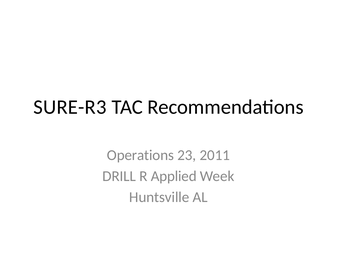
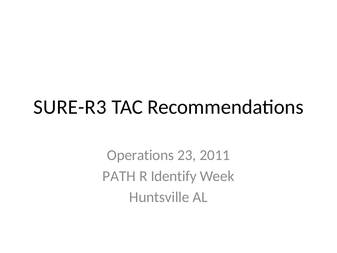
DRILL: DRILL -> PATH
Applied: Applied -> Identify
